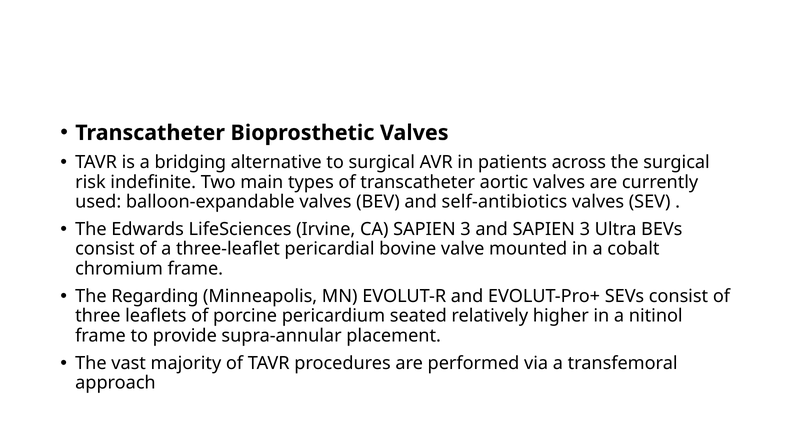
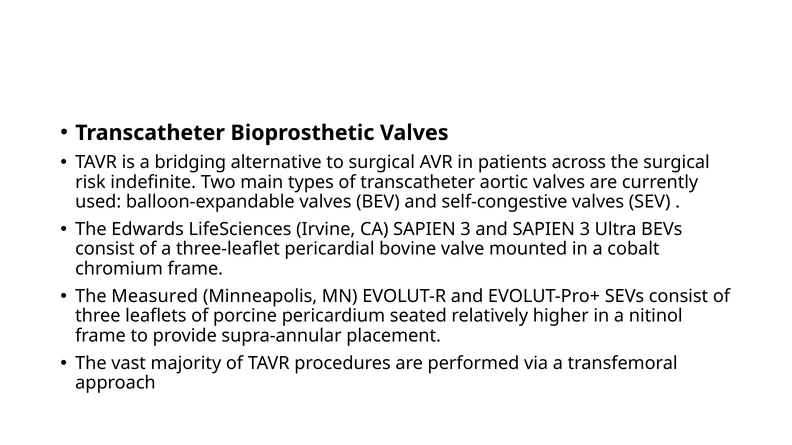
self-antibiotics: self-antibiotics -> self-congestive
Regarding: Regarding -> Measured
